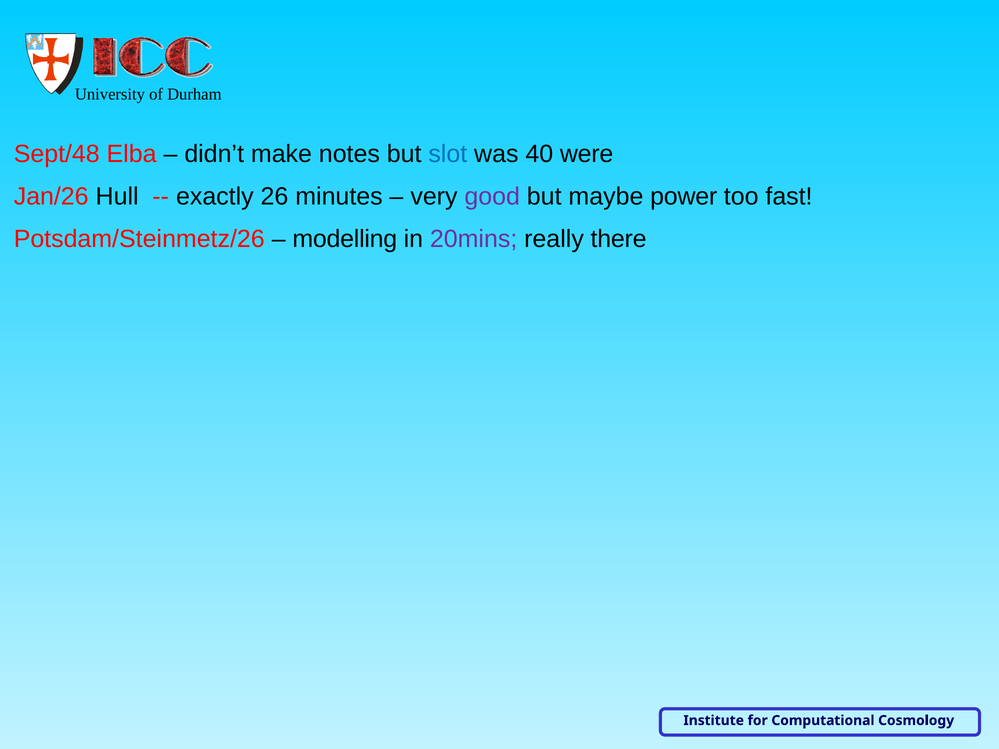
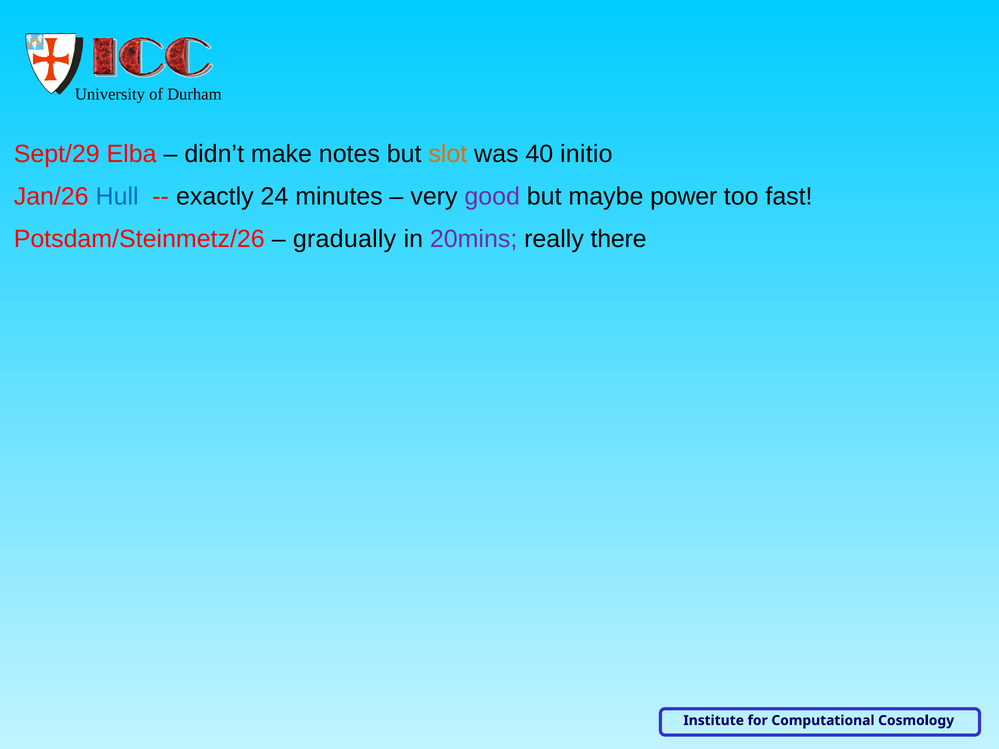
Sept/48: Sept/48 -> Sept/29
slot colour: blue -> orange
were: were -> initio
Hull colour: black -> blue
26: 26 -> 24
modelling: modelling -> gradually
